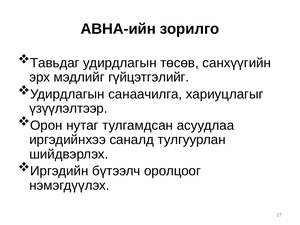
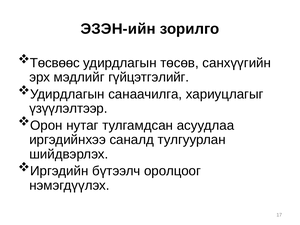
АВНА-ийн: АВНА-ийн -> ЭЗЭН-ийн
Тавьдаг: Тавьдаг -> Төсвөөс
